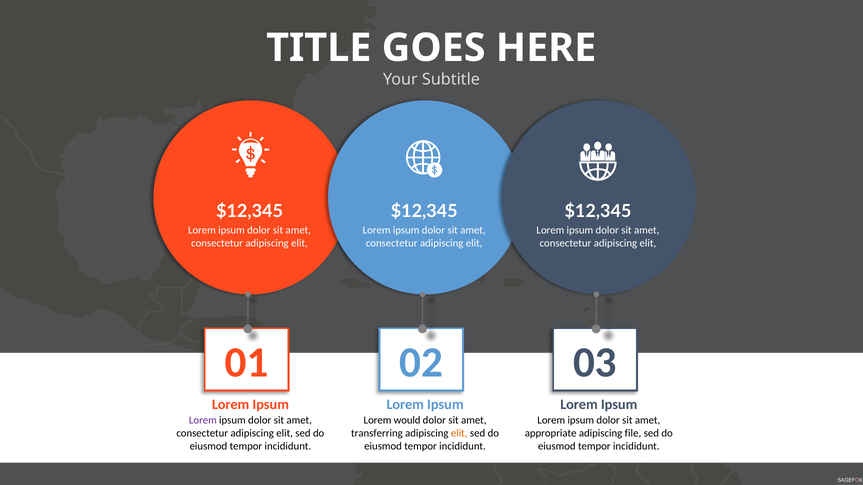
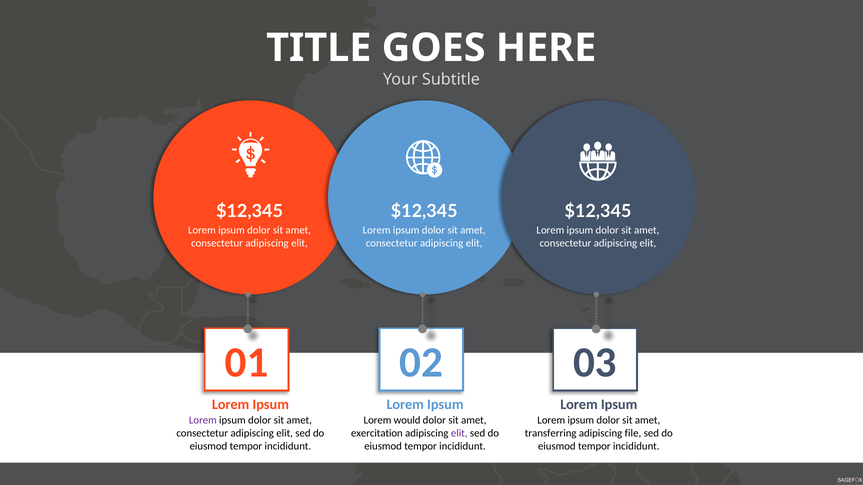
transferring: transferring -> exercitation
elit at (459, 434) colour: orange -> purple
appropriate: appropriate -> transferring
